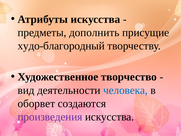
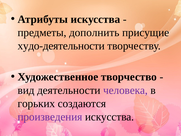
худо-благородный: худо-благородный -> худо-деятельности
человека colour: blue -> purple
оборвет: оборвет -> горьких
